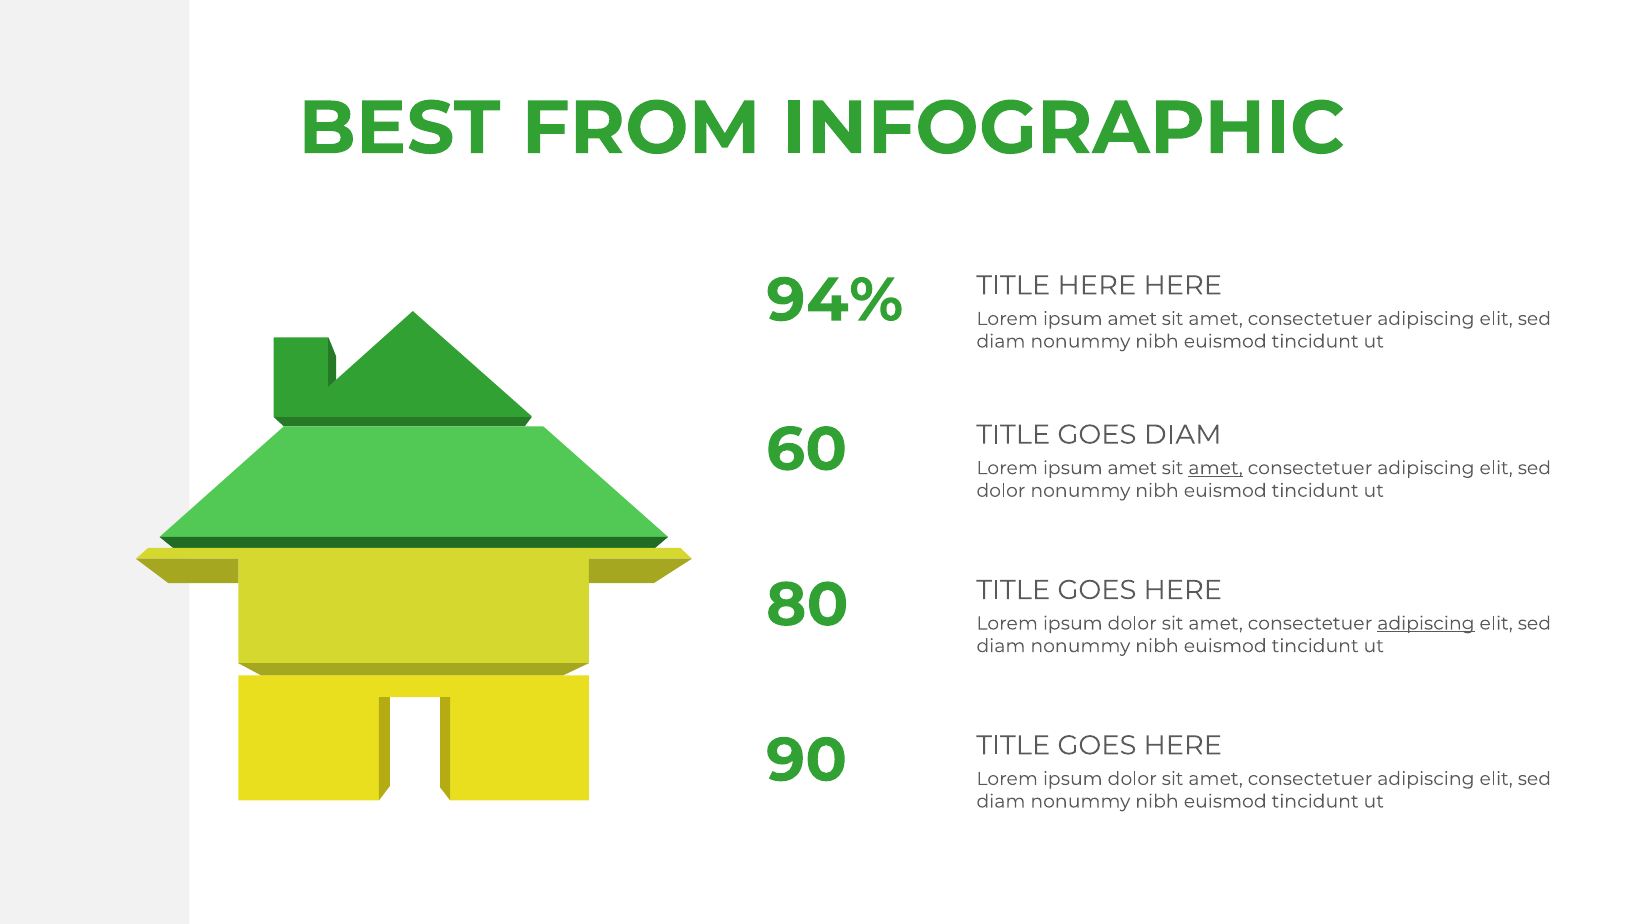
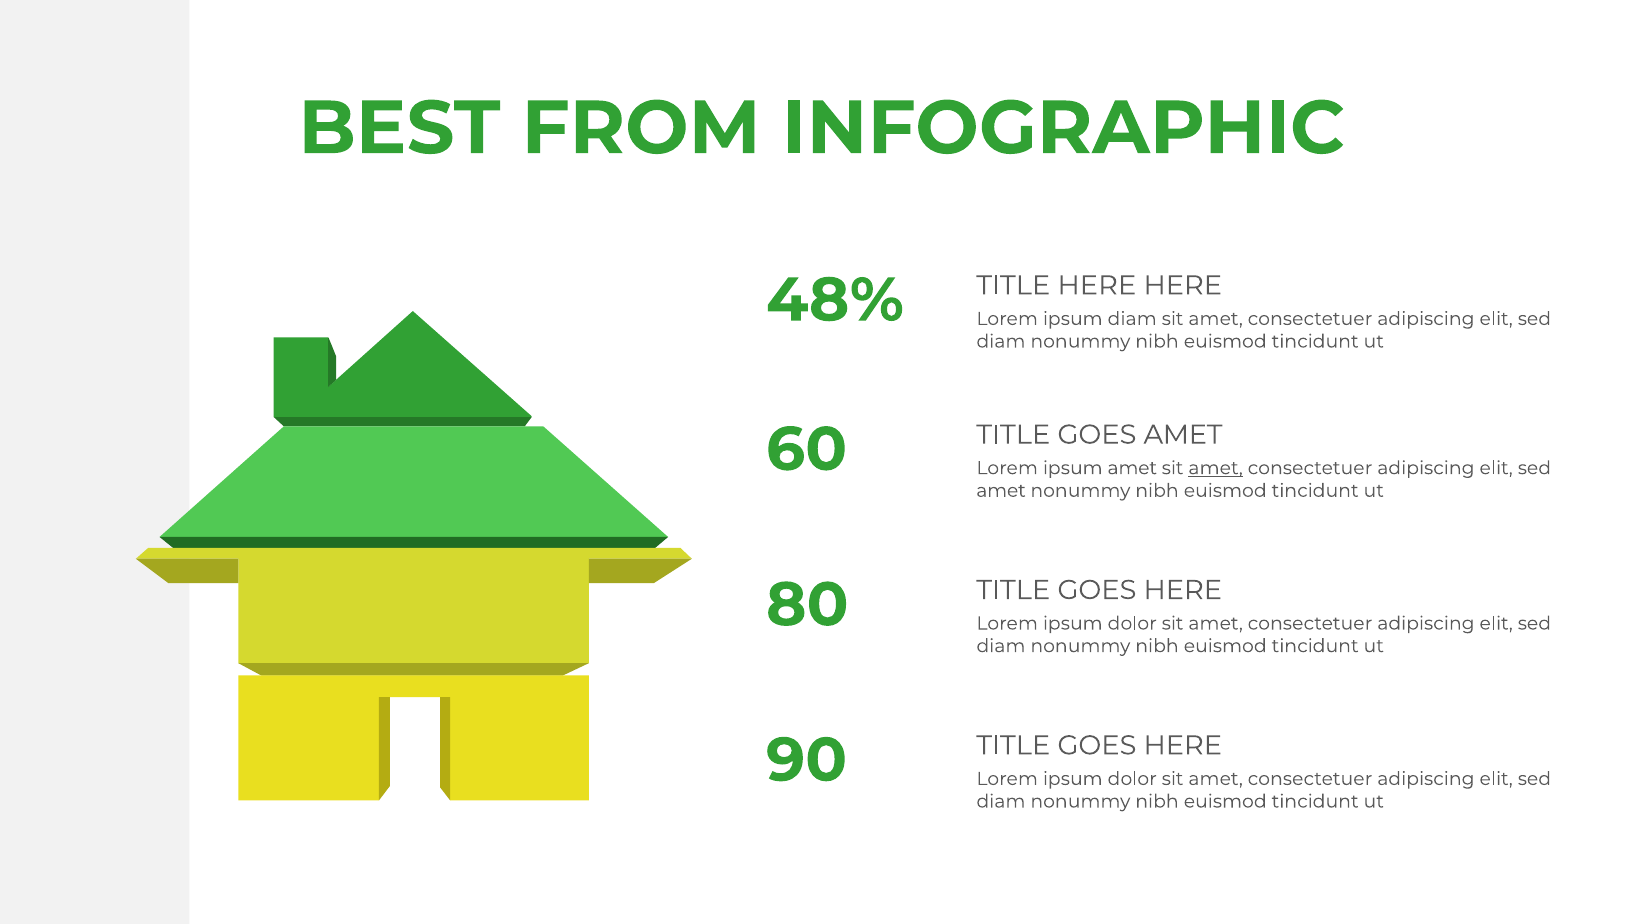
94%: 94% -> 48%
amet at (1132, 319): amet -> diam
GOES DIAM: DIAM -> AMET
dolor at (1001, 491): dolor -> amet
adipiscing at (1426, 624) underline: present -> none
